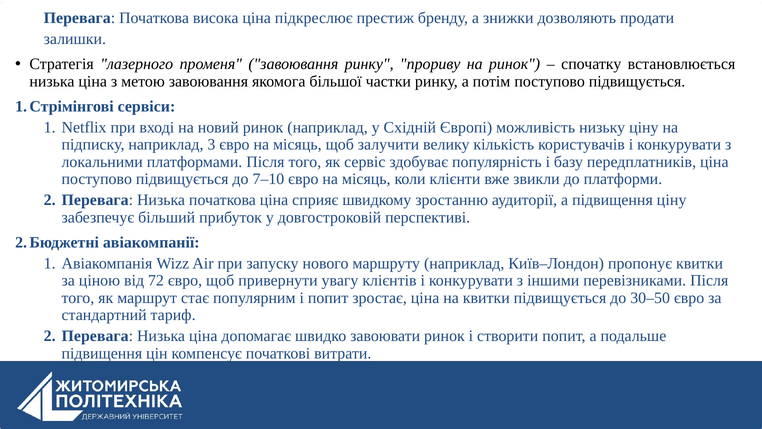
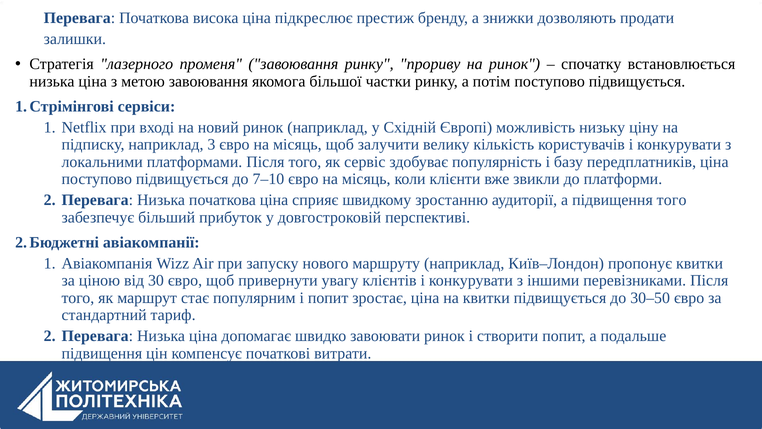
підвищення ціну: ціну -> того
72: 72 -> 30
